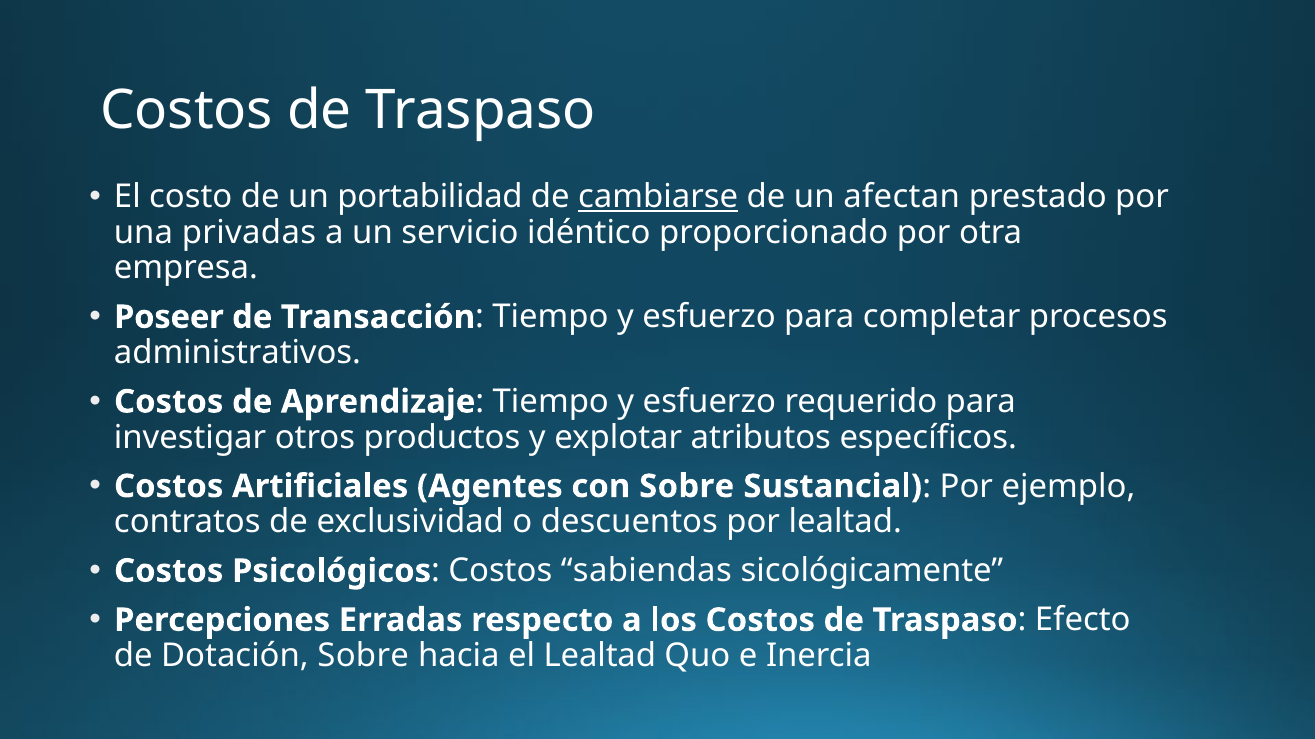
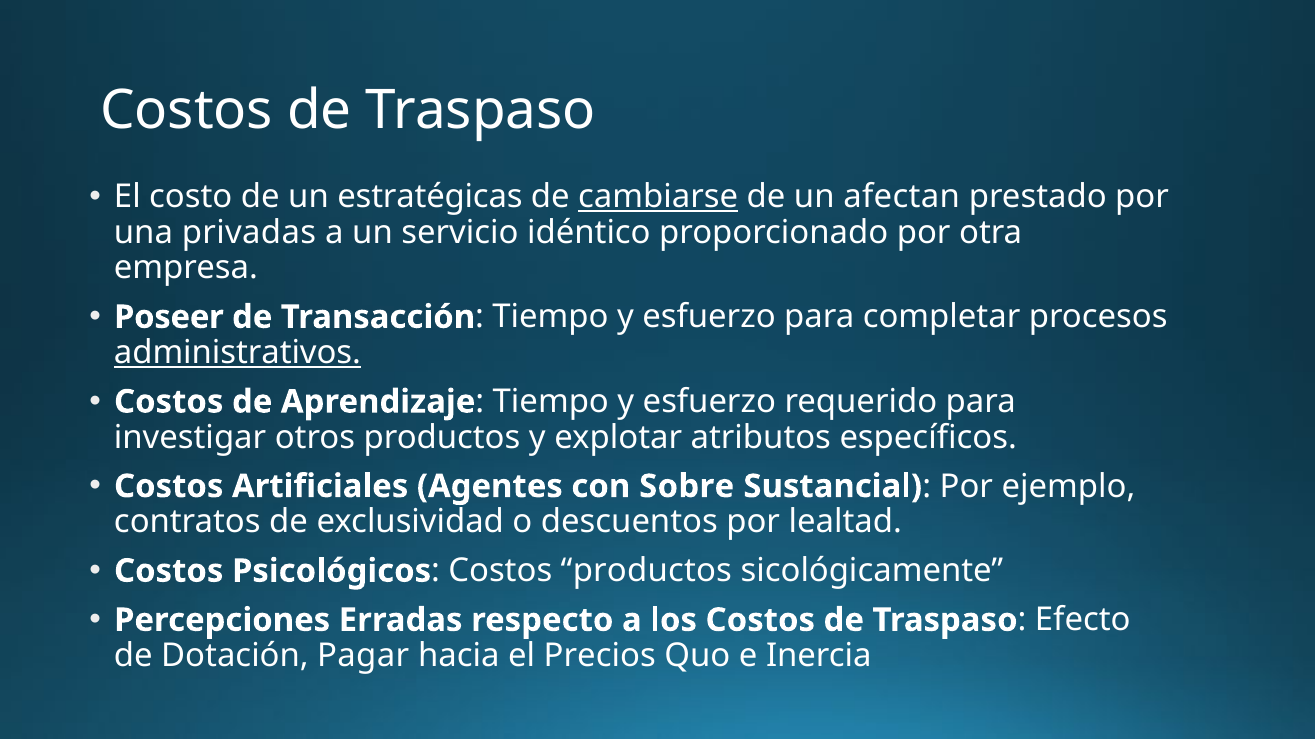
portabilidad: portabilidad -> estratégicas
administrativos underline: none -> present
Costos sabiendas: sabiendas -> productos
Dotación Sobre: Sobre -> Pagar
el Lealtad: Lealtad -> Precios
